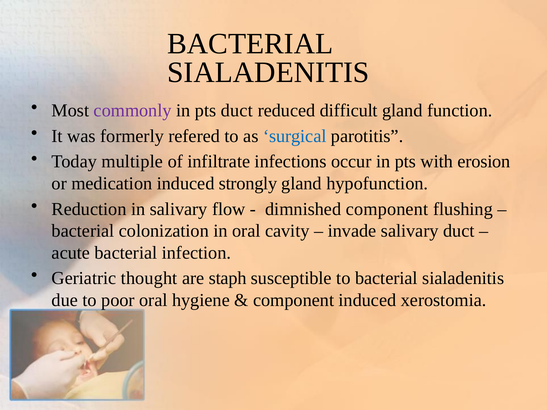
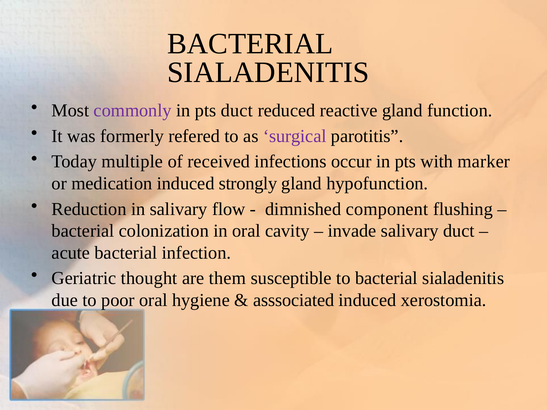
difficult: difficult -> reactive
surgical colour: blue -> purple
infiltrate: infiltrate -> received
erosion: erosion -> marker
staph: staph -> them
component at (294, 300): component -> asssociated
